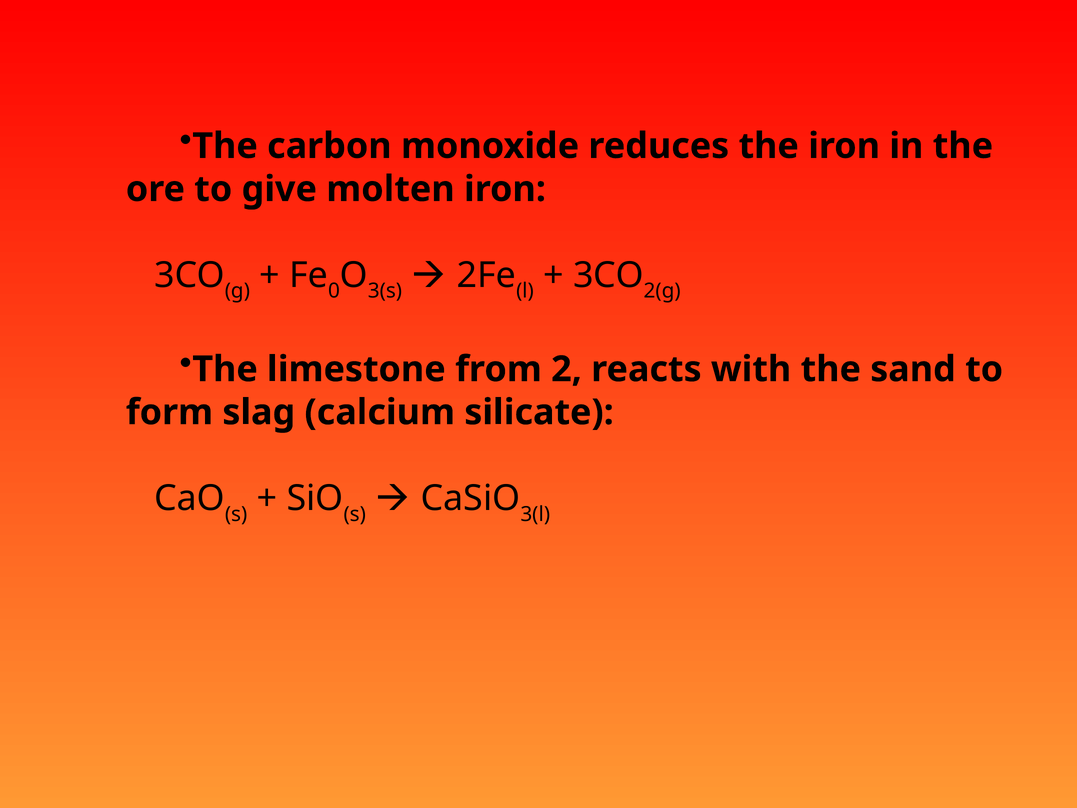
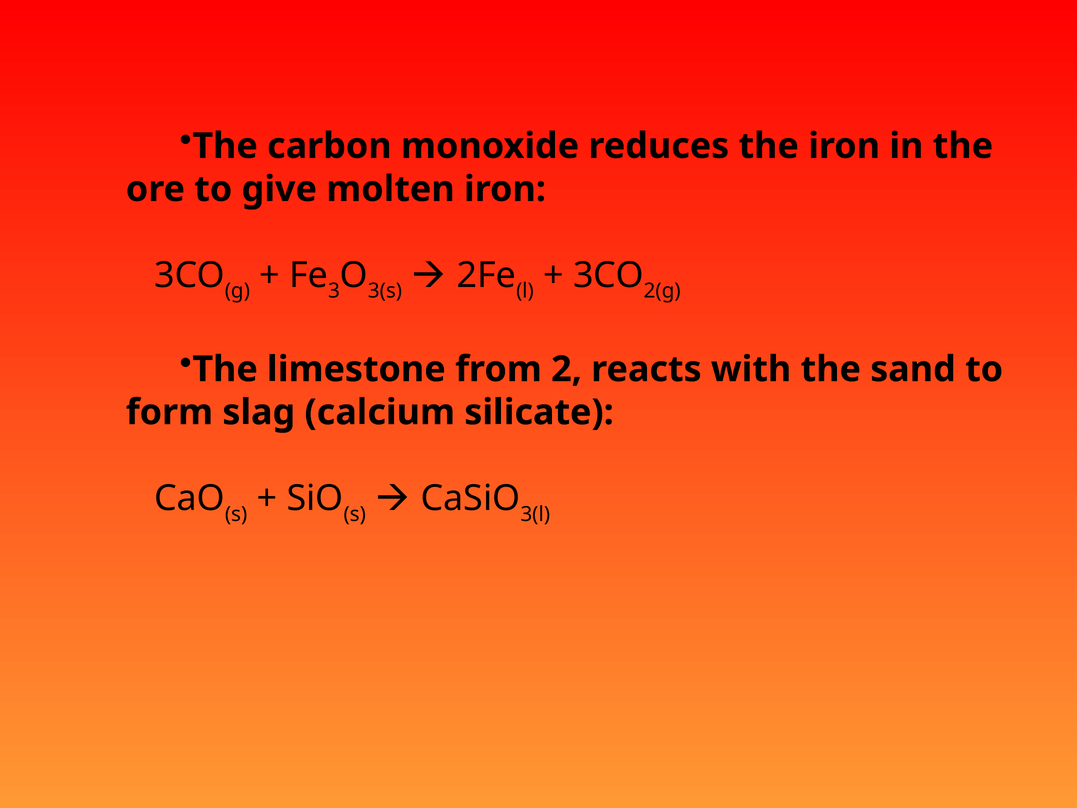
0: 0 -> 3
